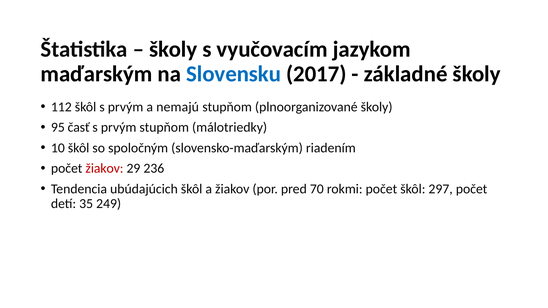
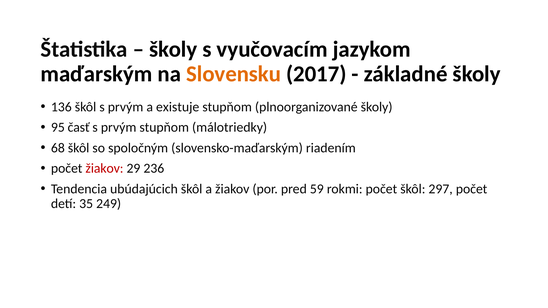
Slovensku colour: blue -> orange
112: 112 -> 136
nemajú: nemajú -> existuje
10: 10 -> 68
70: 70 -> 59
